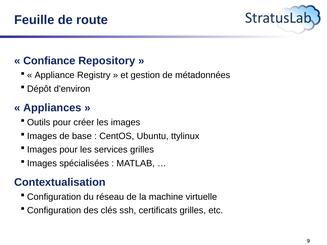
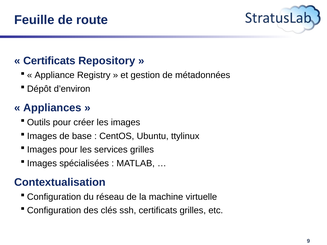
Confiance at (49, 61): Confiance -> Certificats
